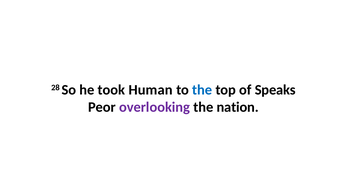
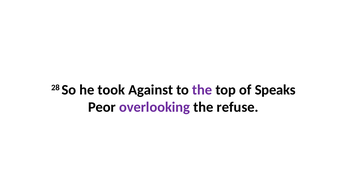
Human: Human -> Against
the at (202, 90) colour: blue -> purple
nation: nation -> refuse
